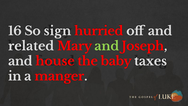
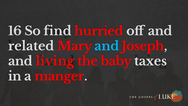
sign: sign -> find
and at (107, 46) colour: light green -> light blue
house: house -> living
